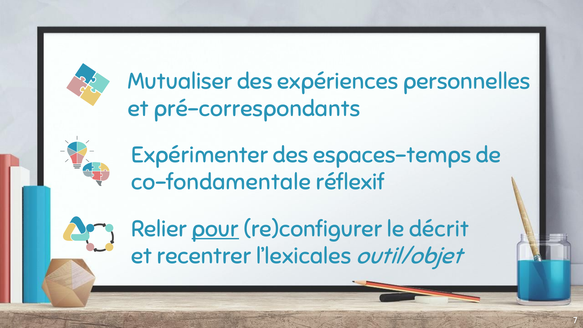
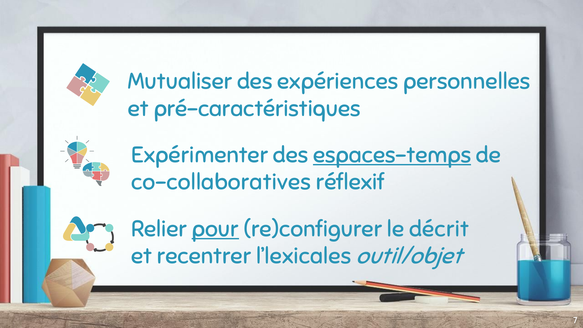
pré-correspondants: pré-correspondants -> pré-caractéristiques
espaces-temps underline: none -> present
co-fondamentale: co-fondamentale -> co-collaboratives
